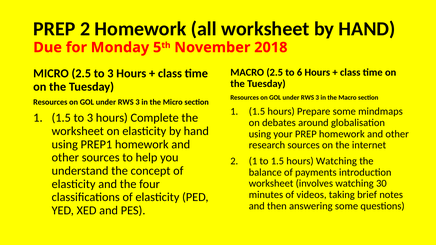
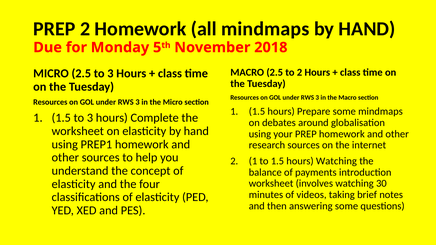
all worksheet: worksheet -> mindmaps
to 6: 6 -> 2
